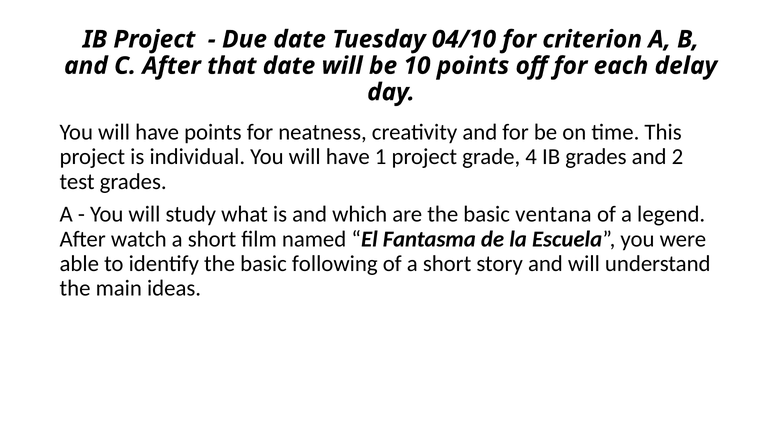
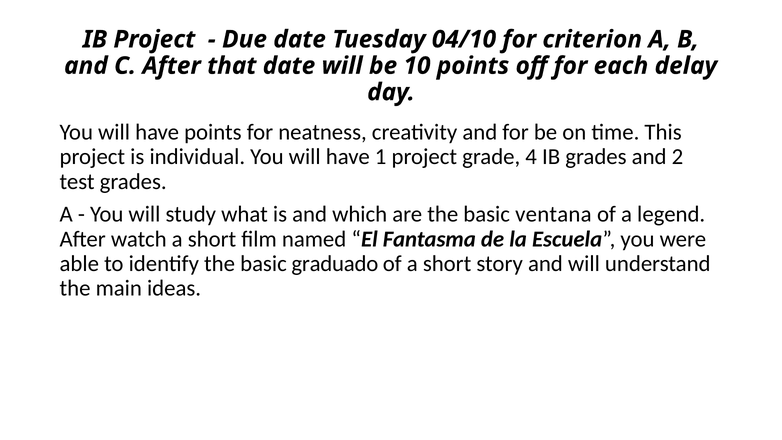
following: following -> graduado
